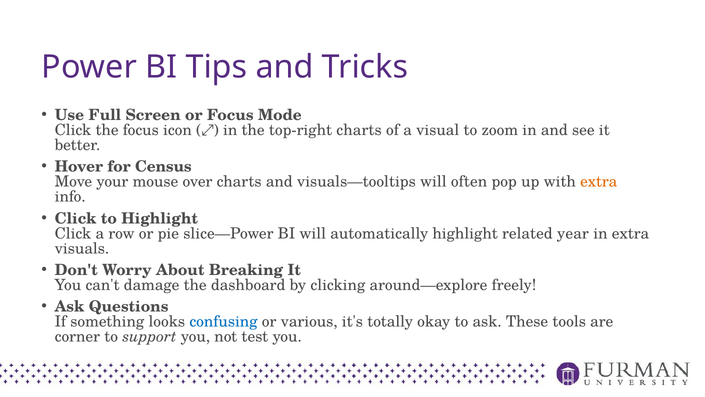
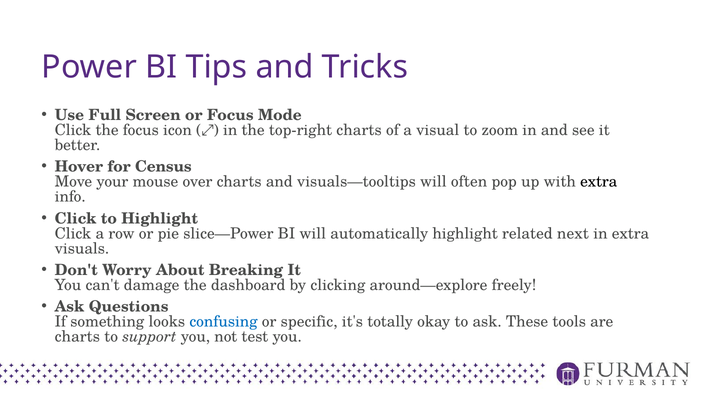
extra at (599, 182) colour: orange -> black
year: year -> next
various: various -> specific
corner at (77, 336): corner -> charts
